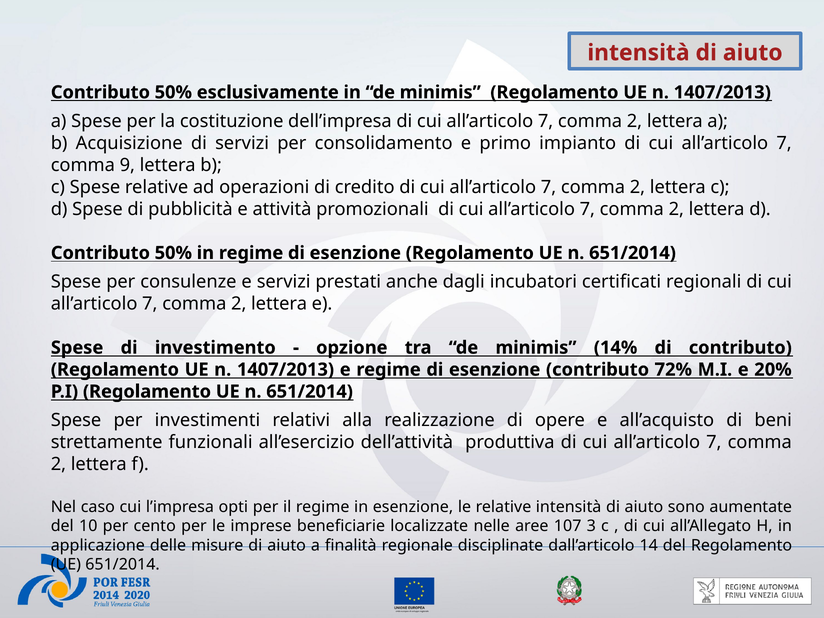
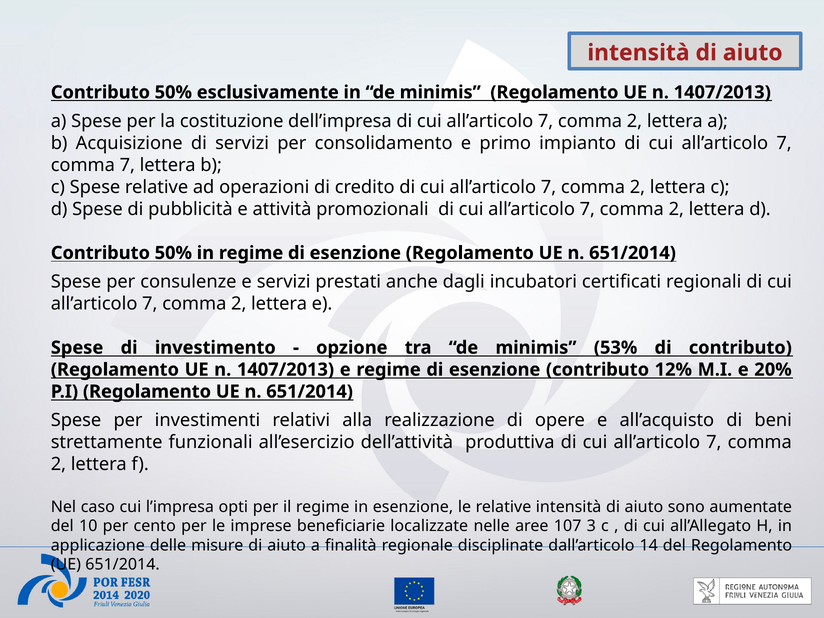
comma 9: 9 -> 7
14%: 14% -> 53%
72%: 72% -> 12%
